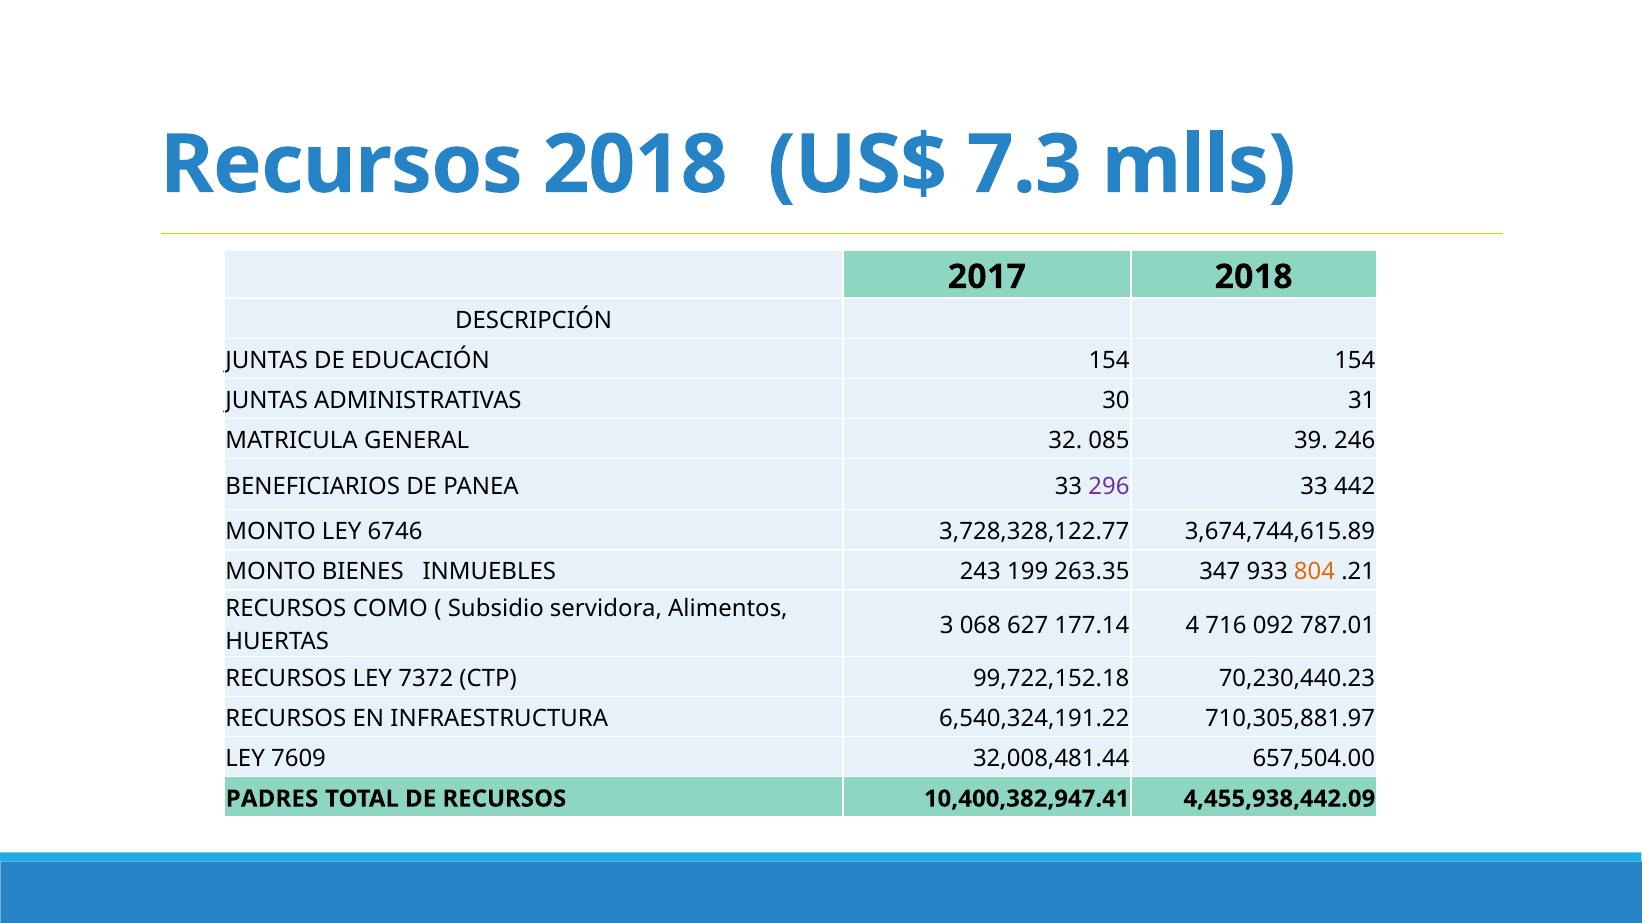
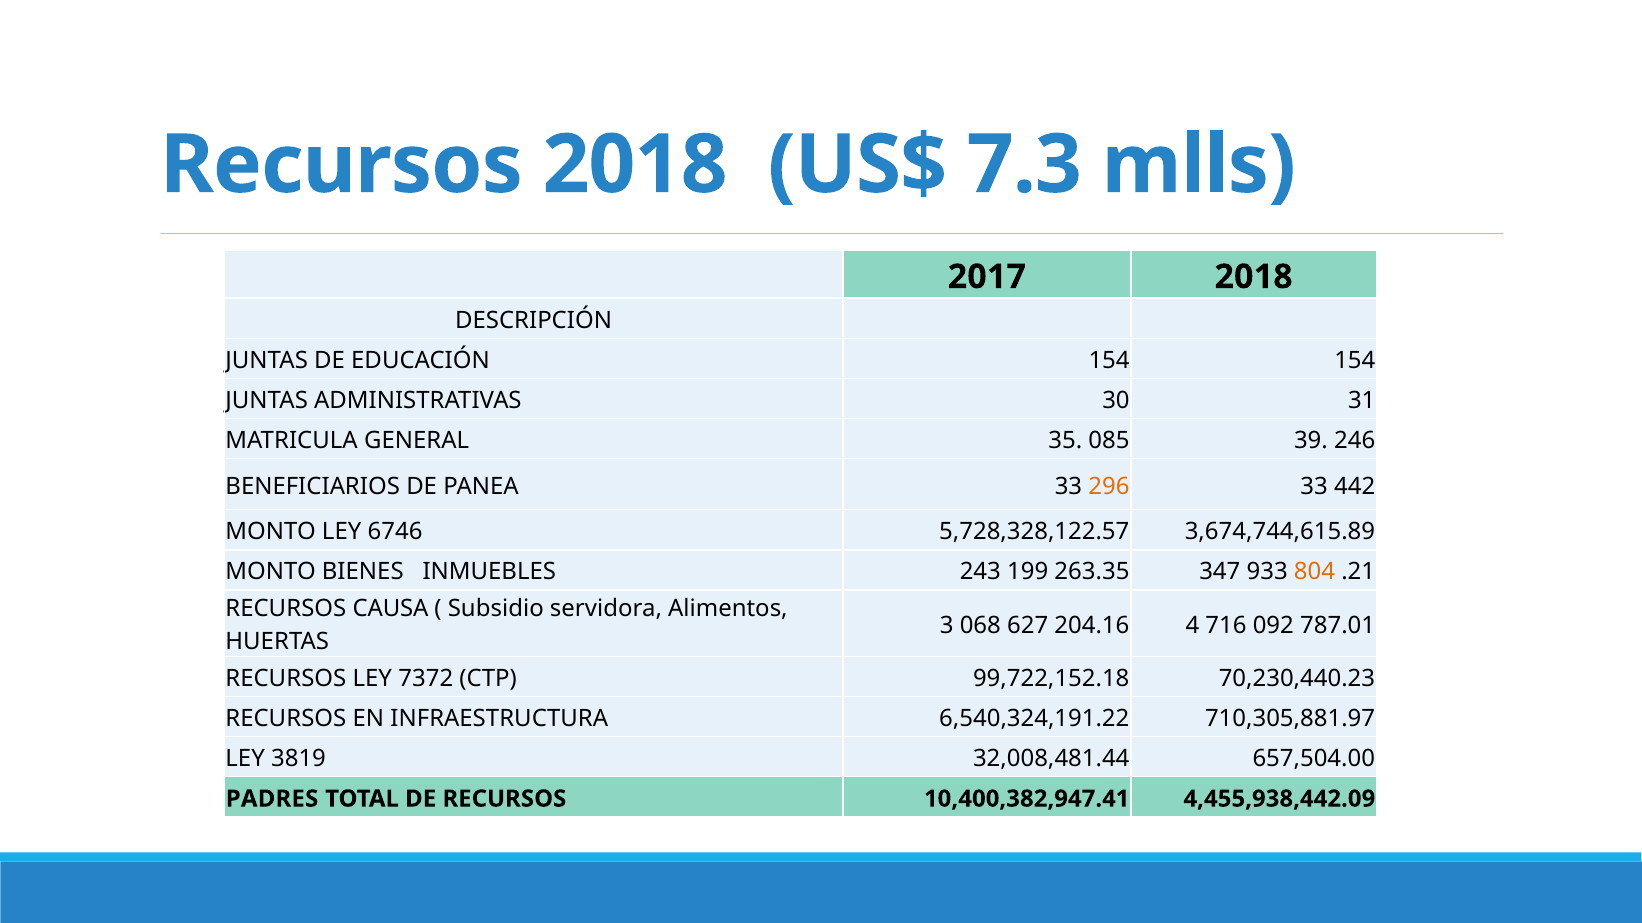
32: 32 -> 35
296 colour: purple -> orange
3,728,328,122.77: 3,728,328,122.77 -> 5,728,328,122.57
COMO: COMO -> CAUSA
177.14: 177.14 -> 204.16
7609: 7609 -> 3819
